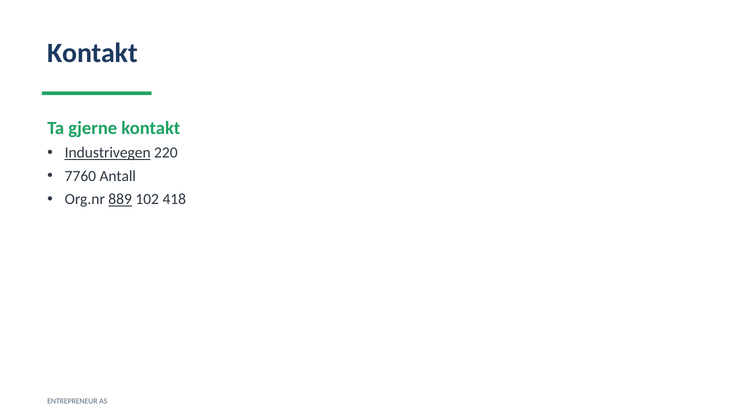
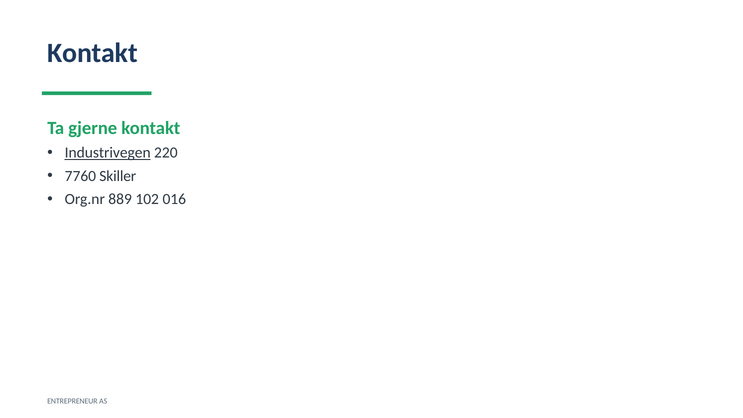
Antall: Antall -> Skiller
889 underline: present -> none
418: 418 -> 016
